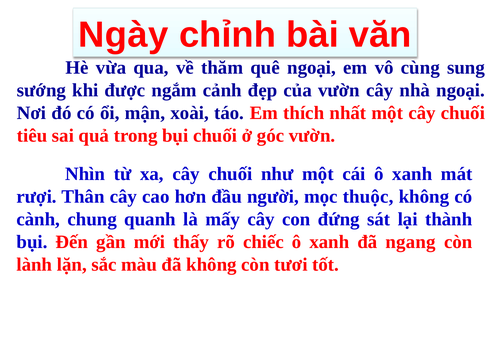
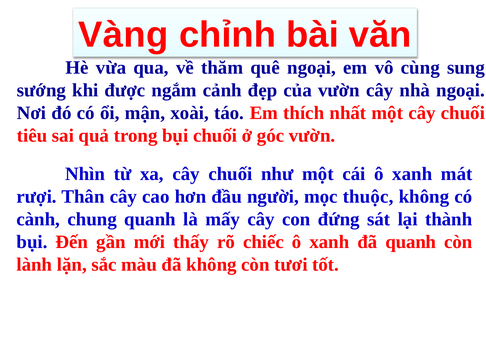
Ngày: Ngày -> Vàng
đã ngang: ngang -> quanh
